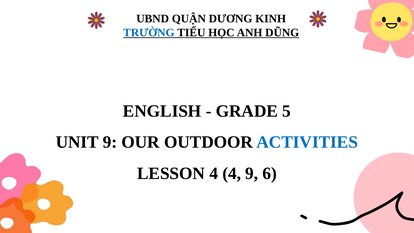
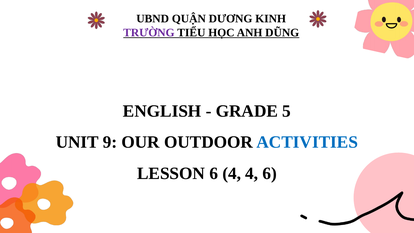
TRƯỜNG colour: blue -> purple
LESSON 4: 4 -> 6
4 9: 9 -> 4
